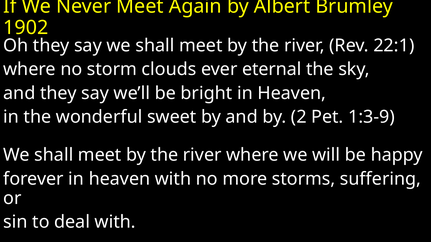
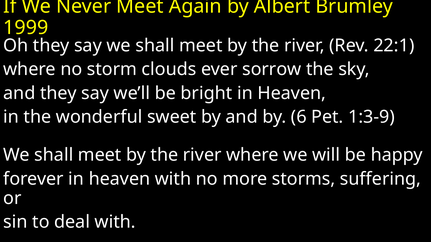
1902: 1902 -> 1999
eternal: eternal -> sorrow
2: 2 -> 6
